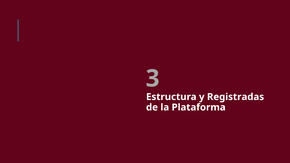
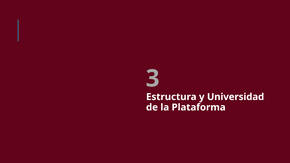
Registradas: Registradas -> Universidad
